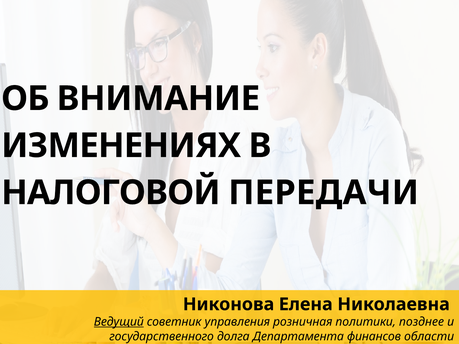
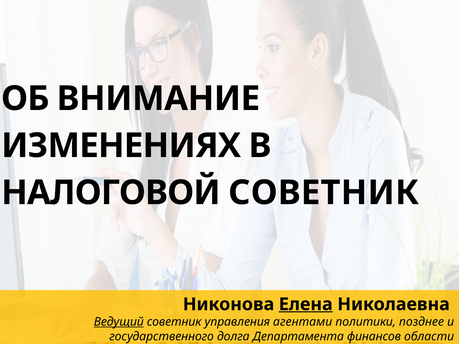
НАЛОГОВОЙ ПЕРЕДАЧИ: ПЕРЕДАЧИ -> СОВЕТНИК
Елена underline: none -> present
розничная: розничная -> агентами
